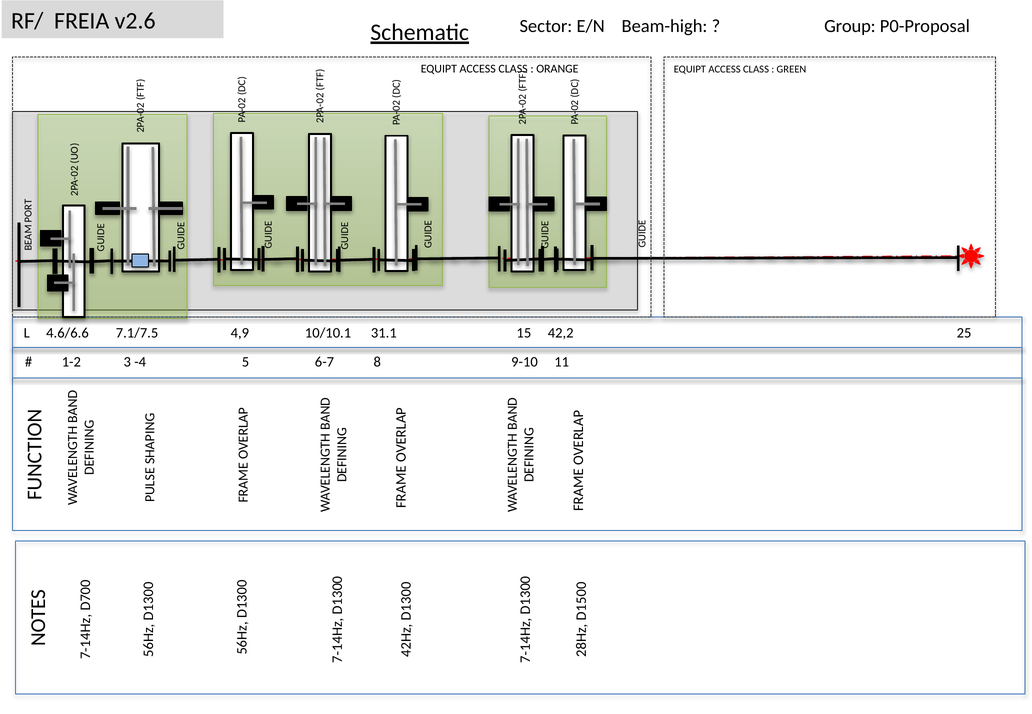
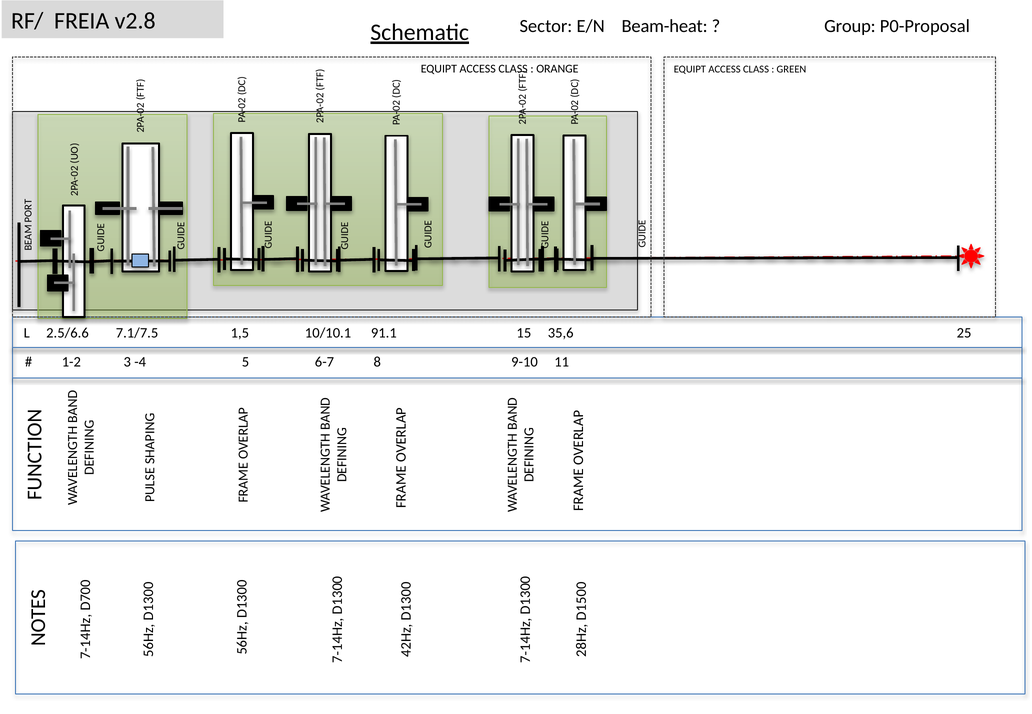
v2.6: v2.6 -> v2.8
Beam-high: Beam-high -> Beam-heat
4.6/6.6: 4.6/6.6 -> 2.5/6.6
4,9: 4,9 -> 1,5
31.1: 31.1 -> 91.1
42,2: 42,2 -> 35,6
